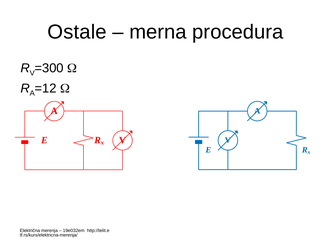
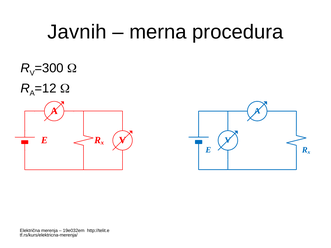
Ostale: Ostale -> Javnih
